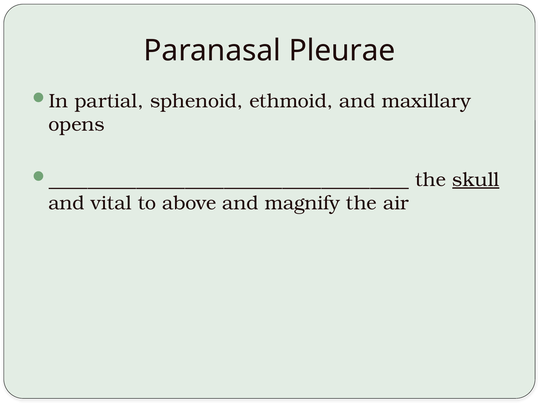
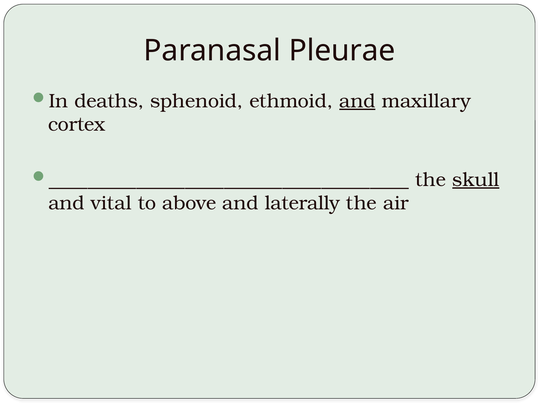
partial: partial -> deaths
and at (357, 101) underline: none -> present
opens: opens -> cortex
magnify: magnify -> laterally
